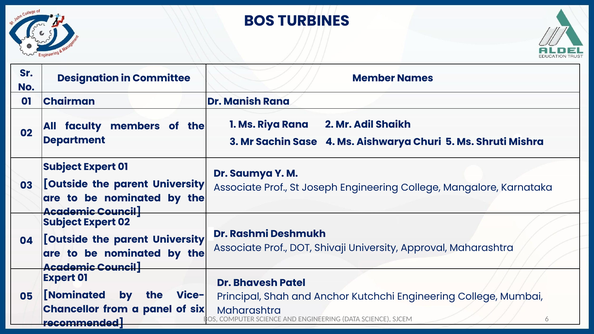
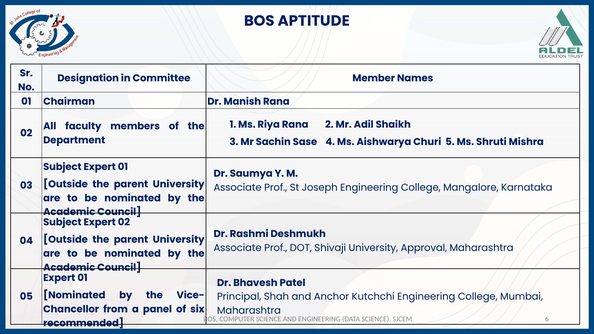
TURBINES: TURBINES -> APTITUDE
